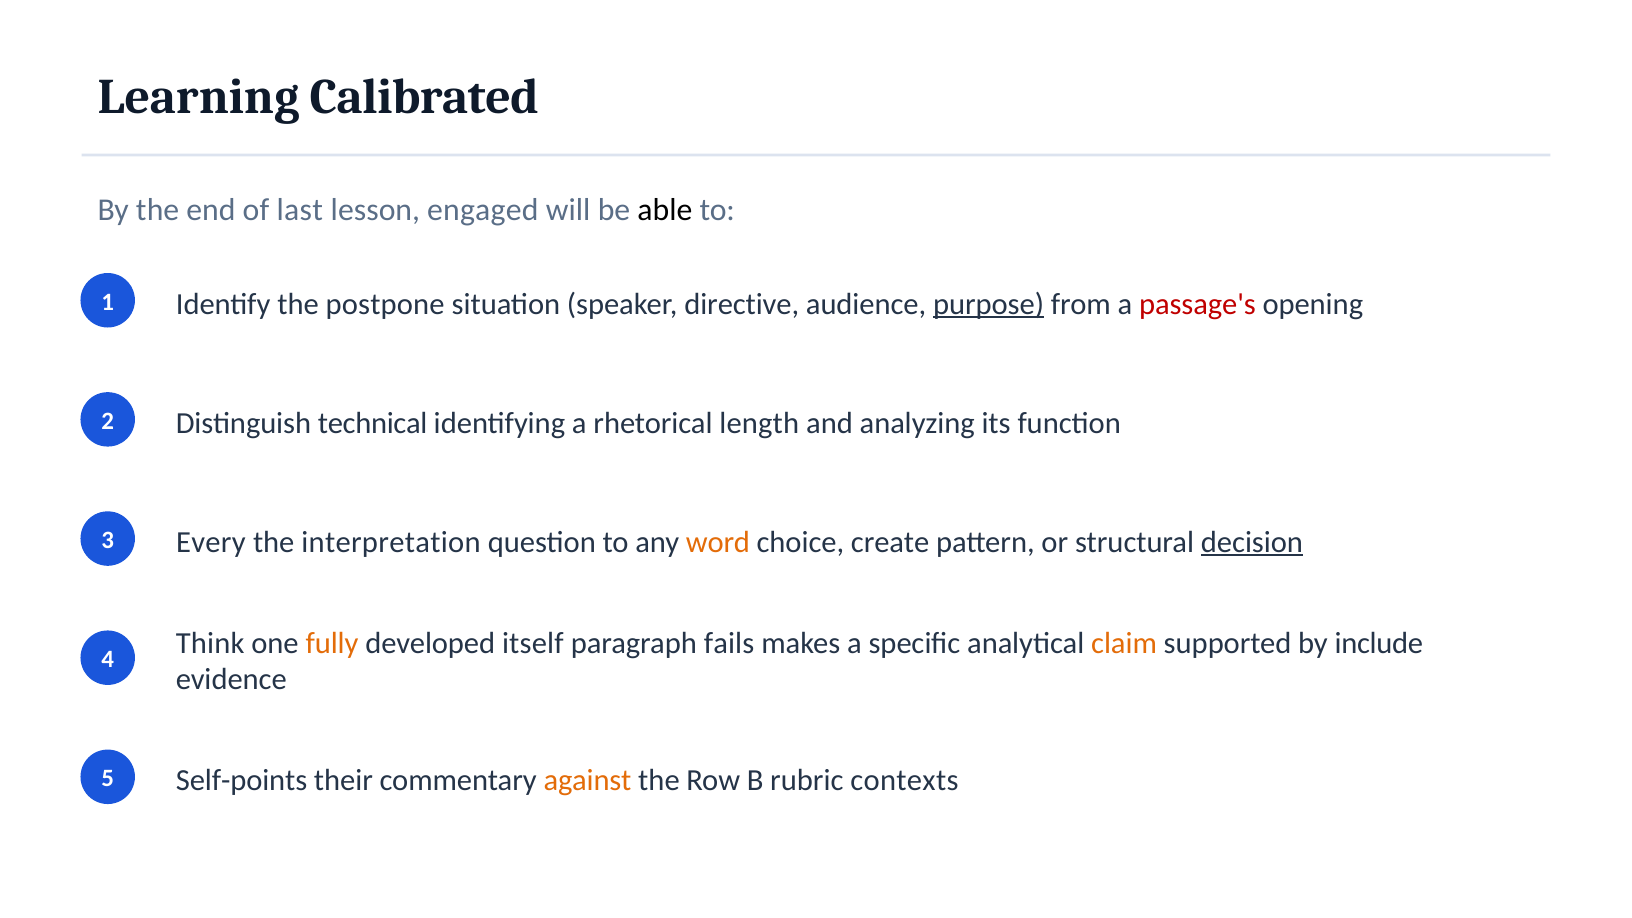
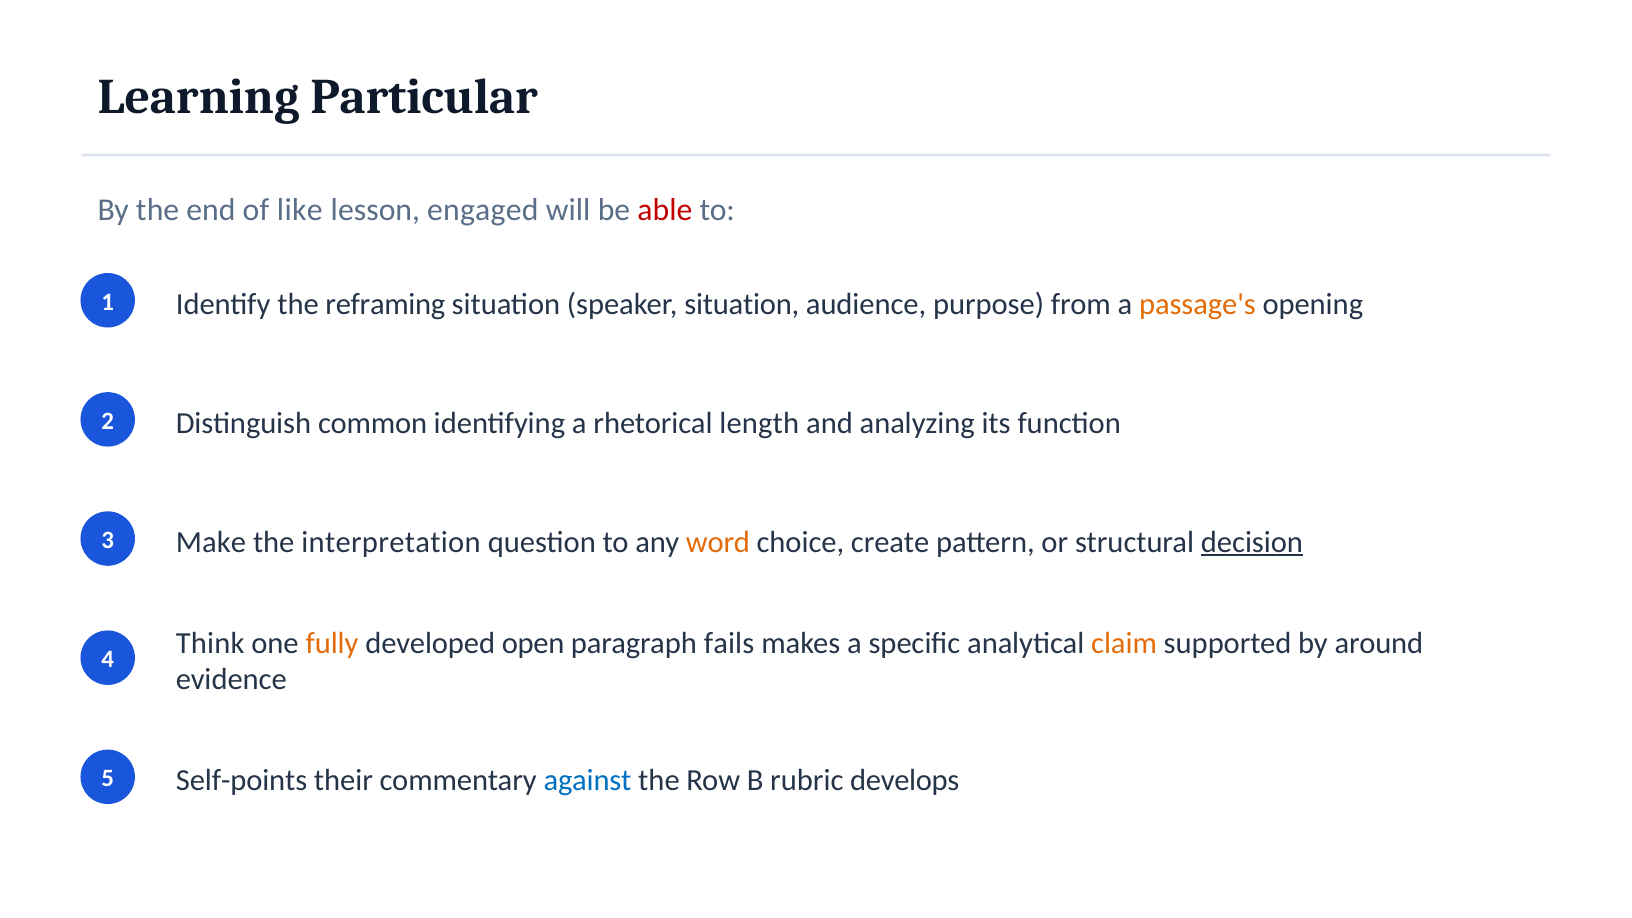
Calibrated: Calibrated -> Particular
last: last -> like
able colour: black -> red
postpone: postpone -> reframing
speaker directive: directive -> situation
purpose underline: present -> none
passage's colour: red -> orange
technical: technical -> common
Every: Every -> Make
itself: itself -> open
include: include -> around
against colour: orange -> blue
contexts: contexts -> develops
